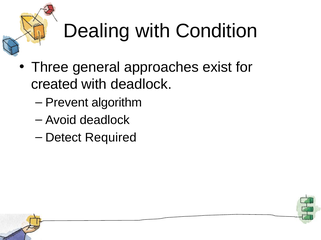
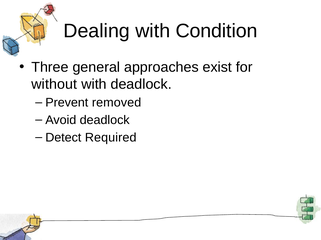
created: created -> without
algorithm: algorithm -> removed
